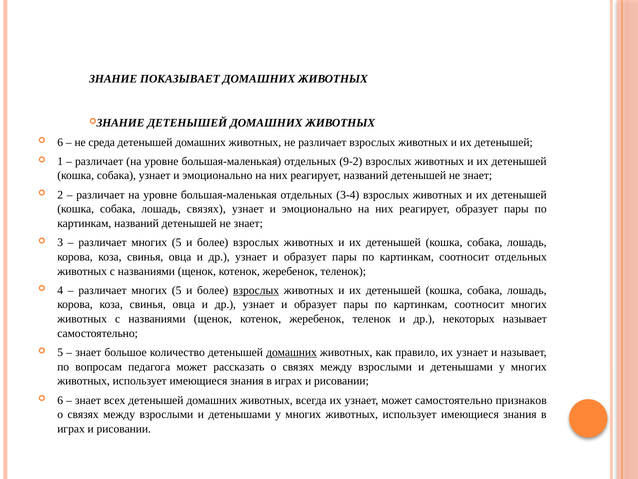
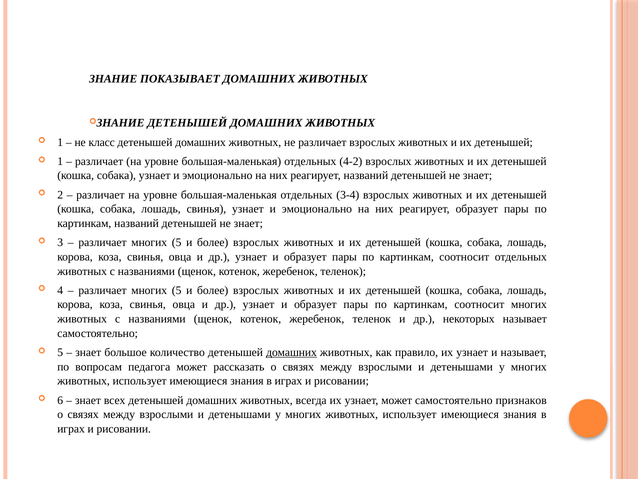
6 at (60, 142): 6 -> 1
среда: среда -> класс
9-2: 9-2 -> 4-2
лошадь связях: связях -> свинья
взрослых at (256, 290) underline: present -> none
